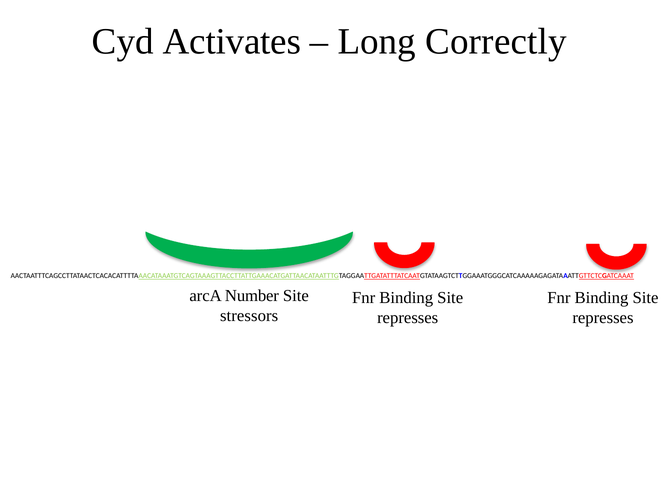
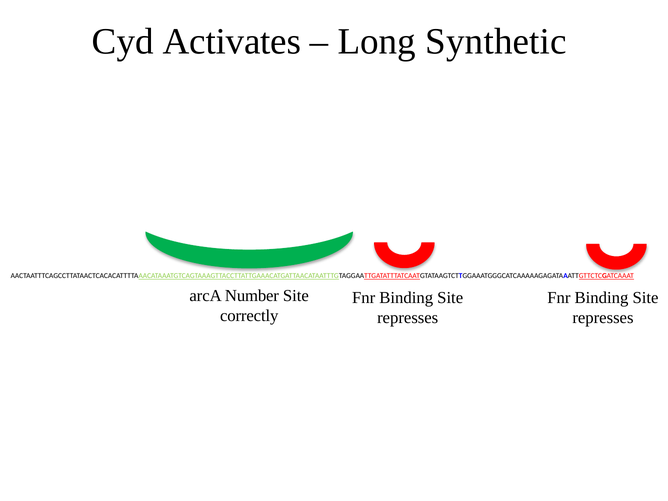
Correctly: Correctly -> Synthetic
stressors: stressors -> correctly
